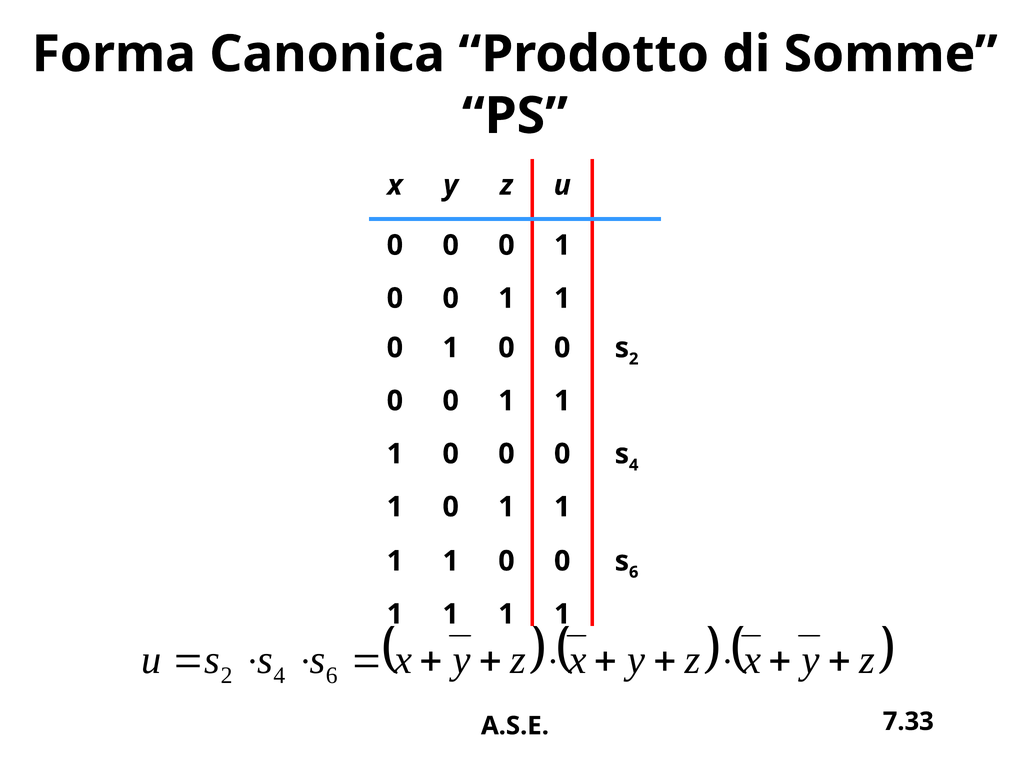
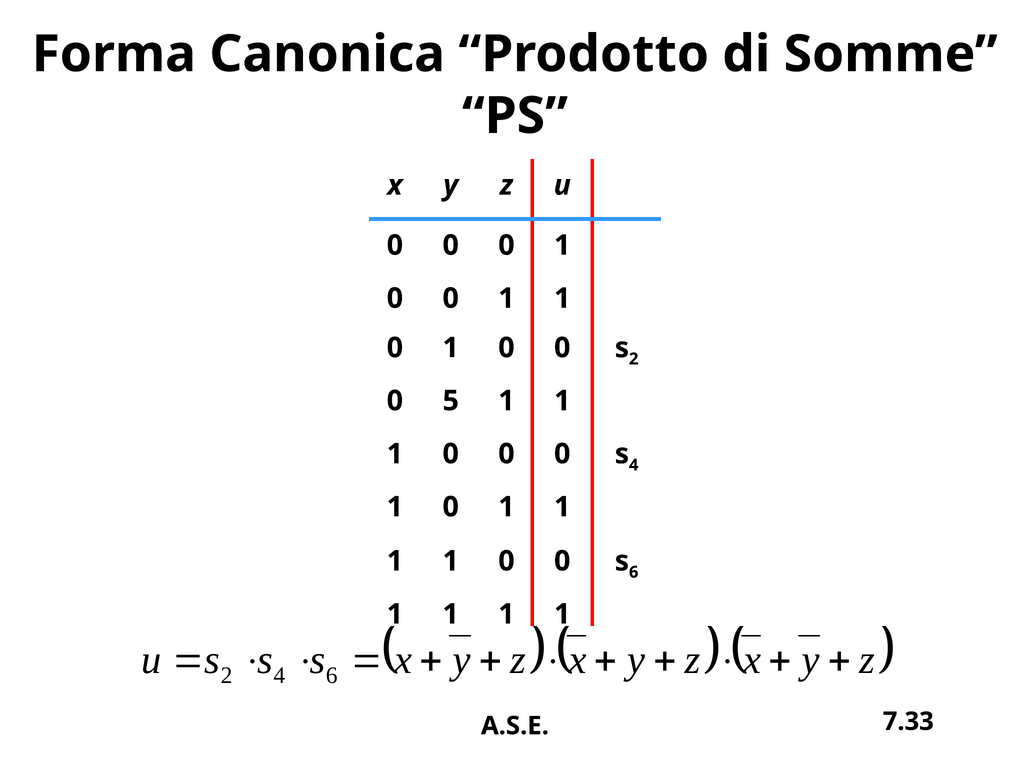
0 at (451, 401): 0 -> 5
